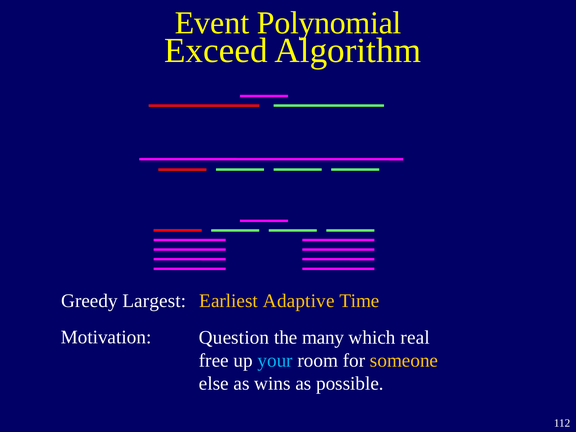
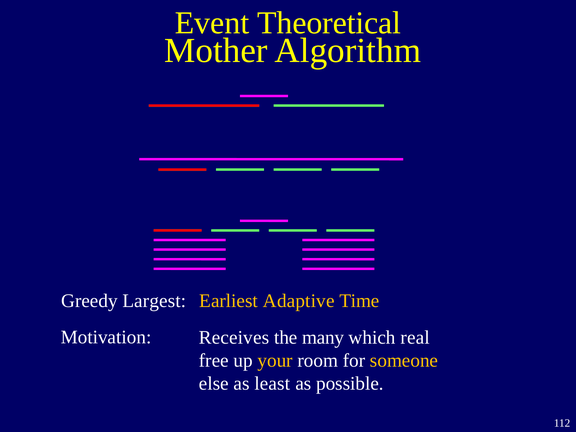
Polynomial: Polynomial -> Theoretical
Exceed: Exceed -> Mother
Question: Question -> Receives
your colour: light blue -> yellow
wins: wins -> least
